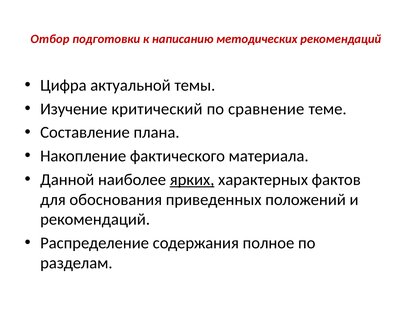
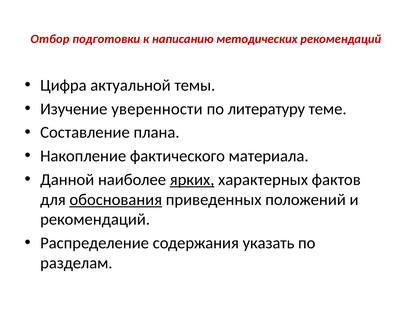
критический: критический -> уверенности
сравнение: сравнение -> литературу
обоснования underline: none -> present
полное: полное -> указать
